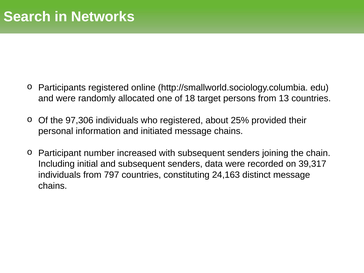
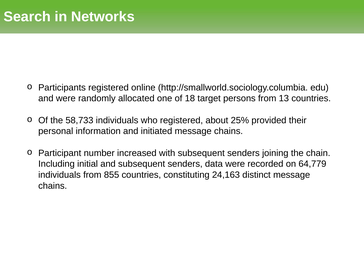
97,306: 97,306 -> 58,733
39,317: 39,317 -> 64,779
797: 797 -> 855
